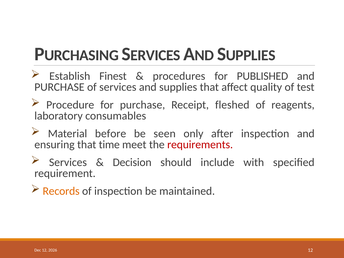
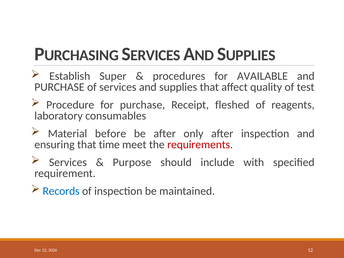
Finest: Finest -> Super
PUBLISHED: PUBLISHED -> AVAILABLE
be seen: seen -> after
Decision: Decision -> Purpose
Records colour: orange -> blue
